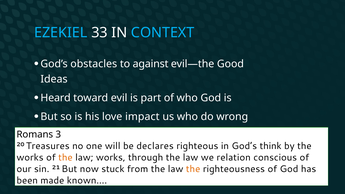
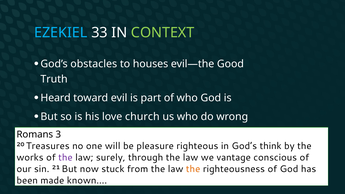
CONTEXT colour: light blue -> light green
against: against -> houses
Ideas: Ideas -> Truth
impact: impact -> church
declares: declares -> pleasure
the at (65, 158) colour: orange -> purple
law works: works -> surely
relation: relation -> vantage
